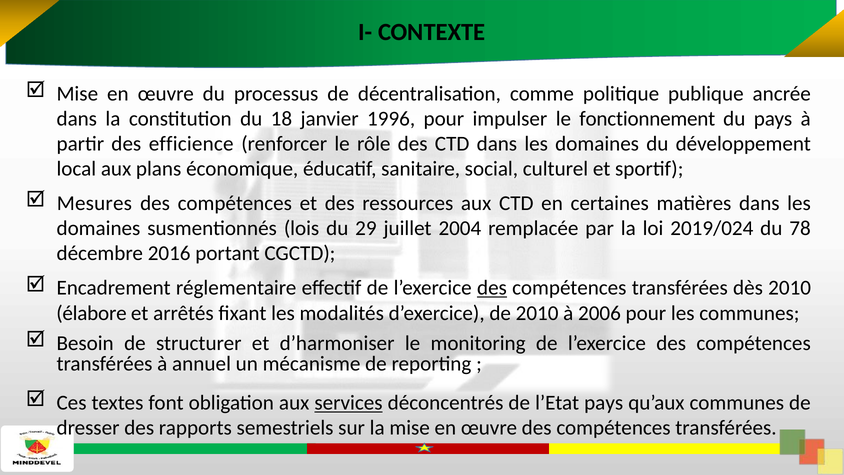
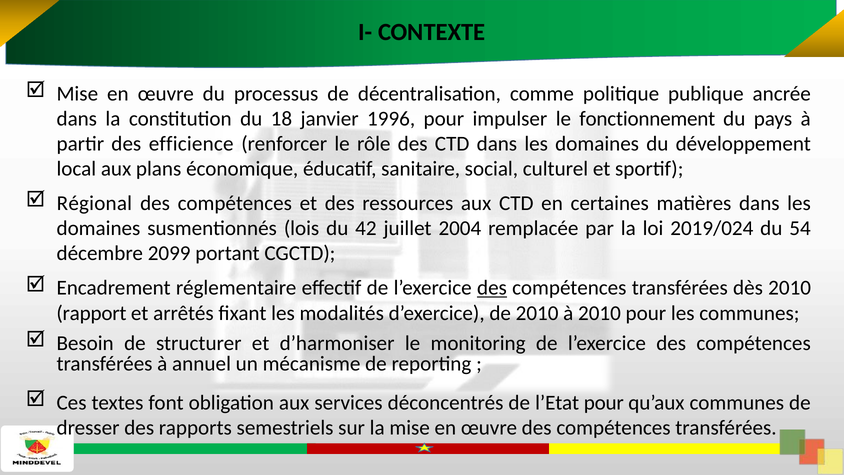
Mesures: Mesures -> Régional
29: 29 -> 42
78: 78 -> 54
2016: 2016 -> 2099
élabore: élabore -> rapport
à 2006: 2006 -> 2010
services underline: present -> none
l’Etat pays: pays -> pour
